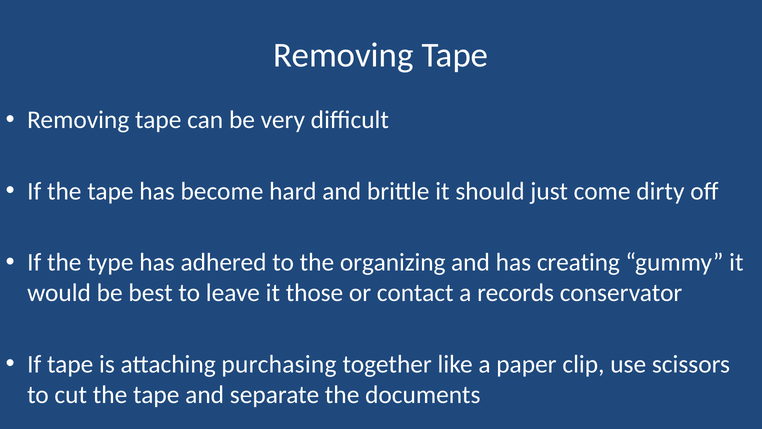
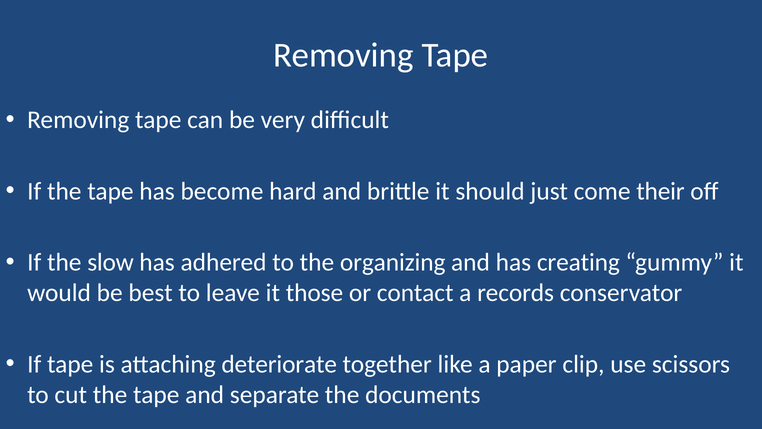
dirty: dirty -> their
type: type -> slow
purchasing: purchasing -> deteriorate
